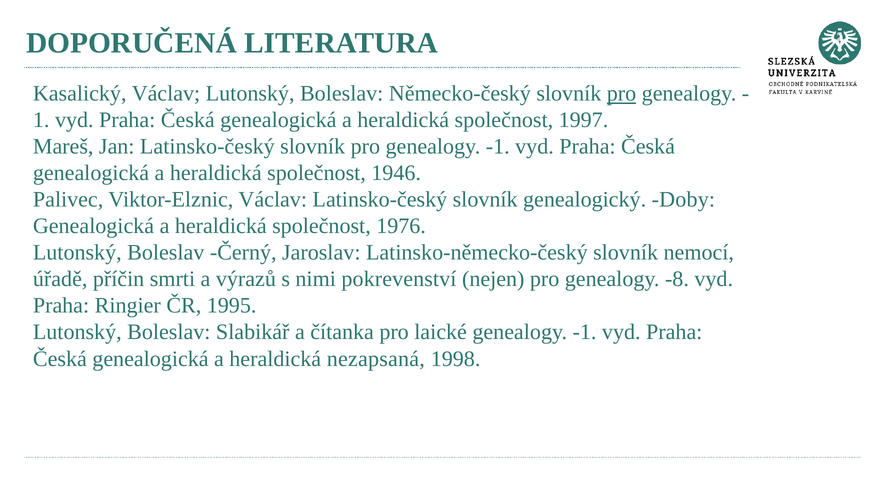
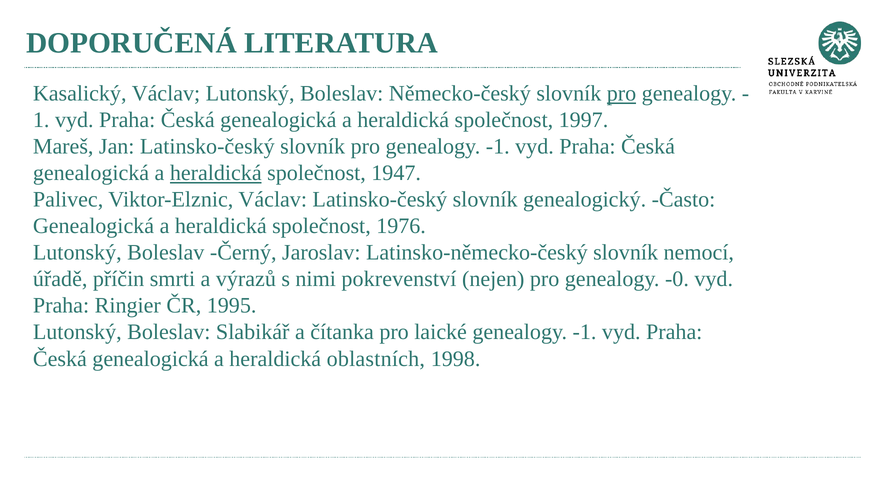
heraldická at (216, 173) underline: none -> present
1946: 1946 -> 1947
Doby: Doby -> Často
-8: -8 -> -0
nezapsaná: nezapsaná -> oblastních
